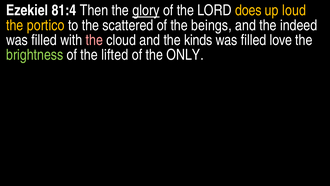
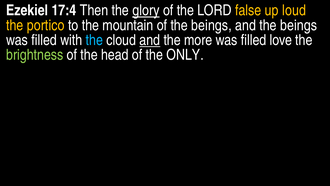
81:4: 81:4 -> 17:4
does: does -> false
scattered: scattered -> mountain
and the indeed: indeed -> beings
the at (94, 40) colour: pink -> light blue
and at (150, 40) underline: none -> present
kinds: kinds -> more
lifted: lifted -> head
